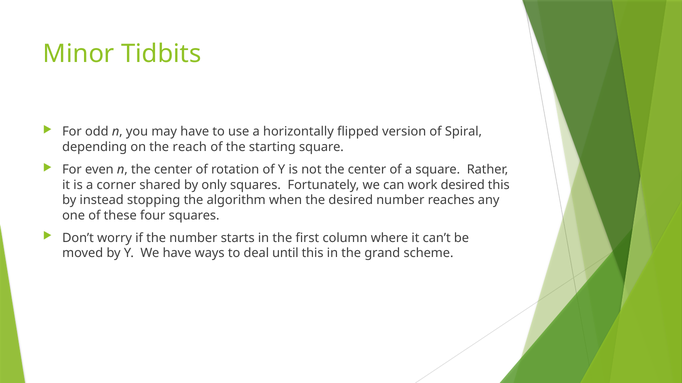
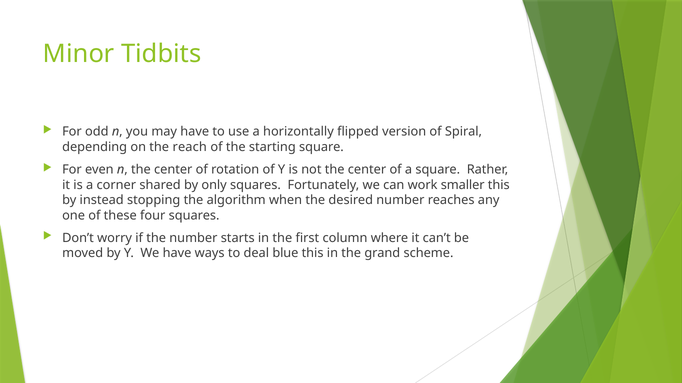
work desired: desired -> smaller
until: until -> blue
